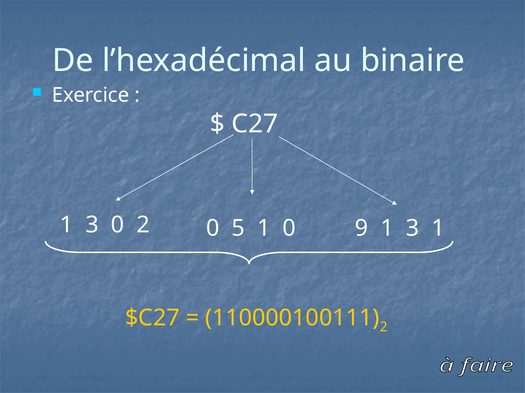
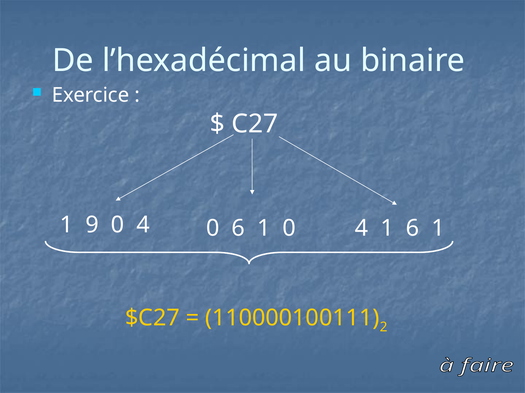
3 at (92, 225): 3 -> 9
2 at (143, 225): 2 -> 4
0 5: 5 -> 6
1 0 9: 9 -> 4
3 at (413, 229): 3 -> 6
